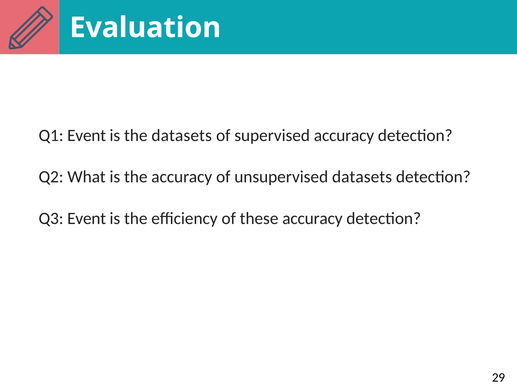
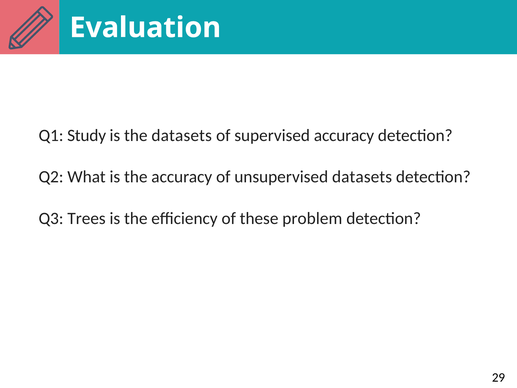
Q1 Event: Event -> Study
Q3 Event: Event -> Trees
these accuracy: accuracy -> problem
